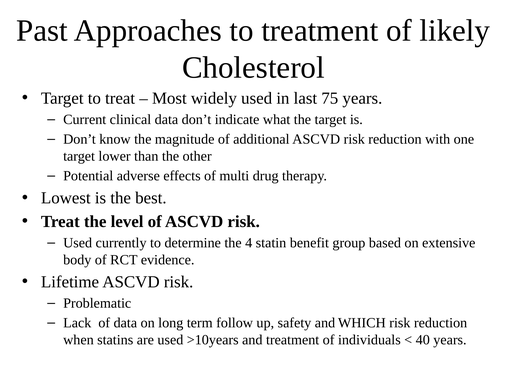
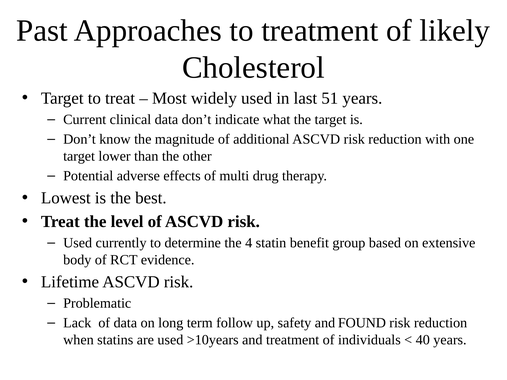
75: 75 -> 51
WHICH: WHICH -> FOUND
